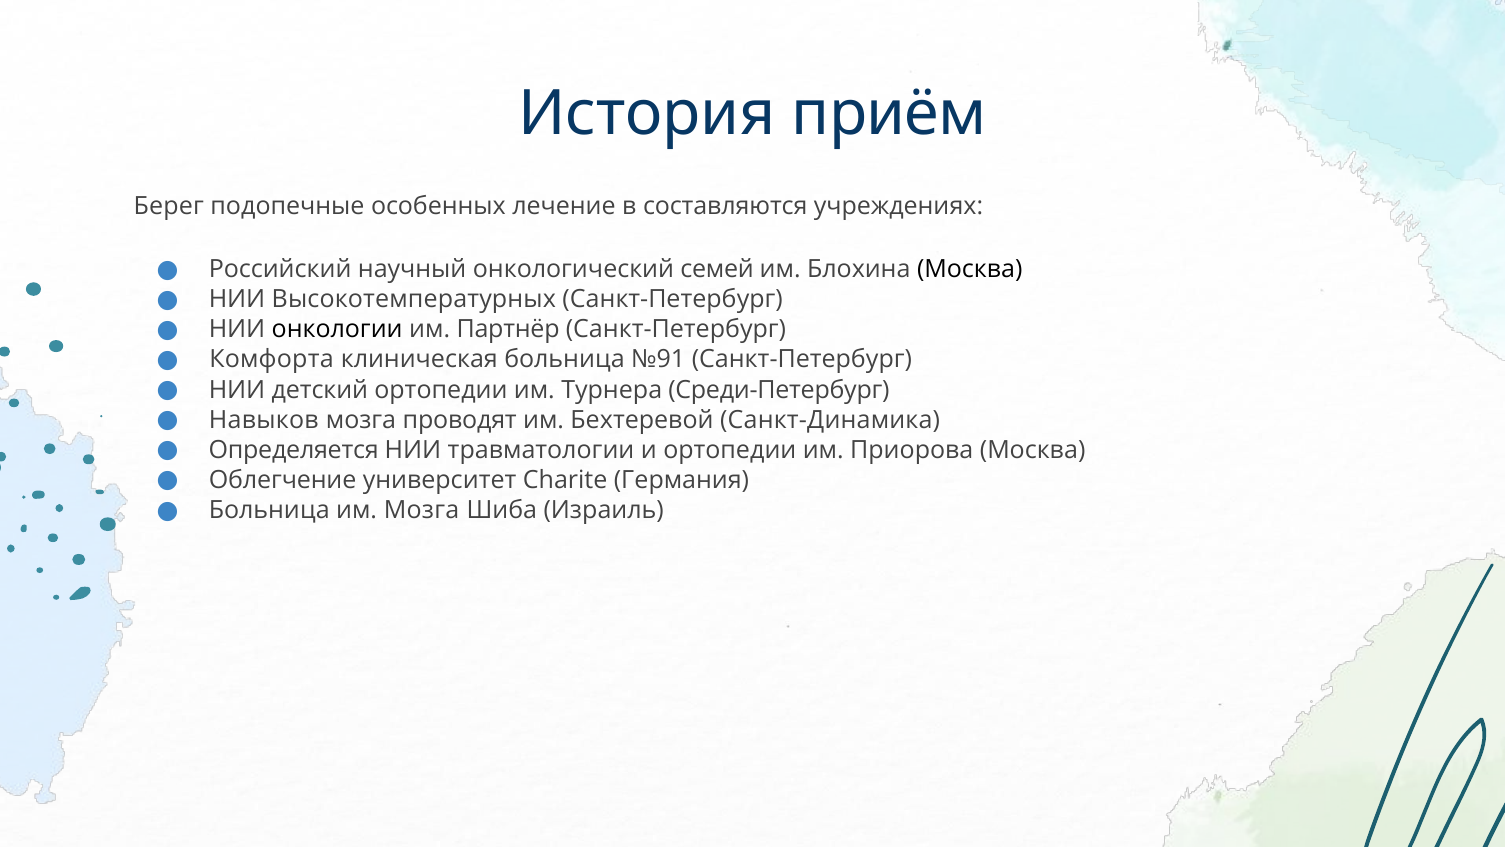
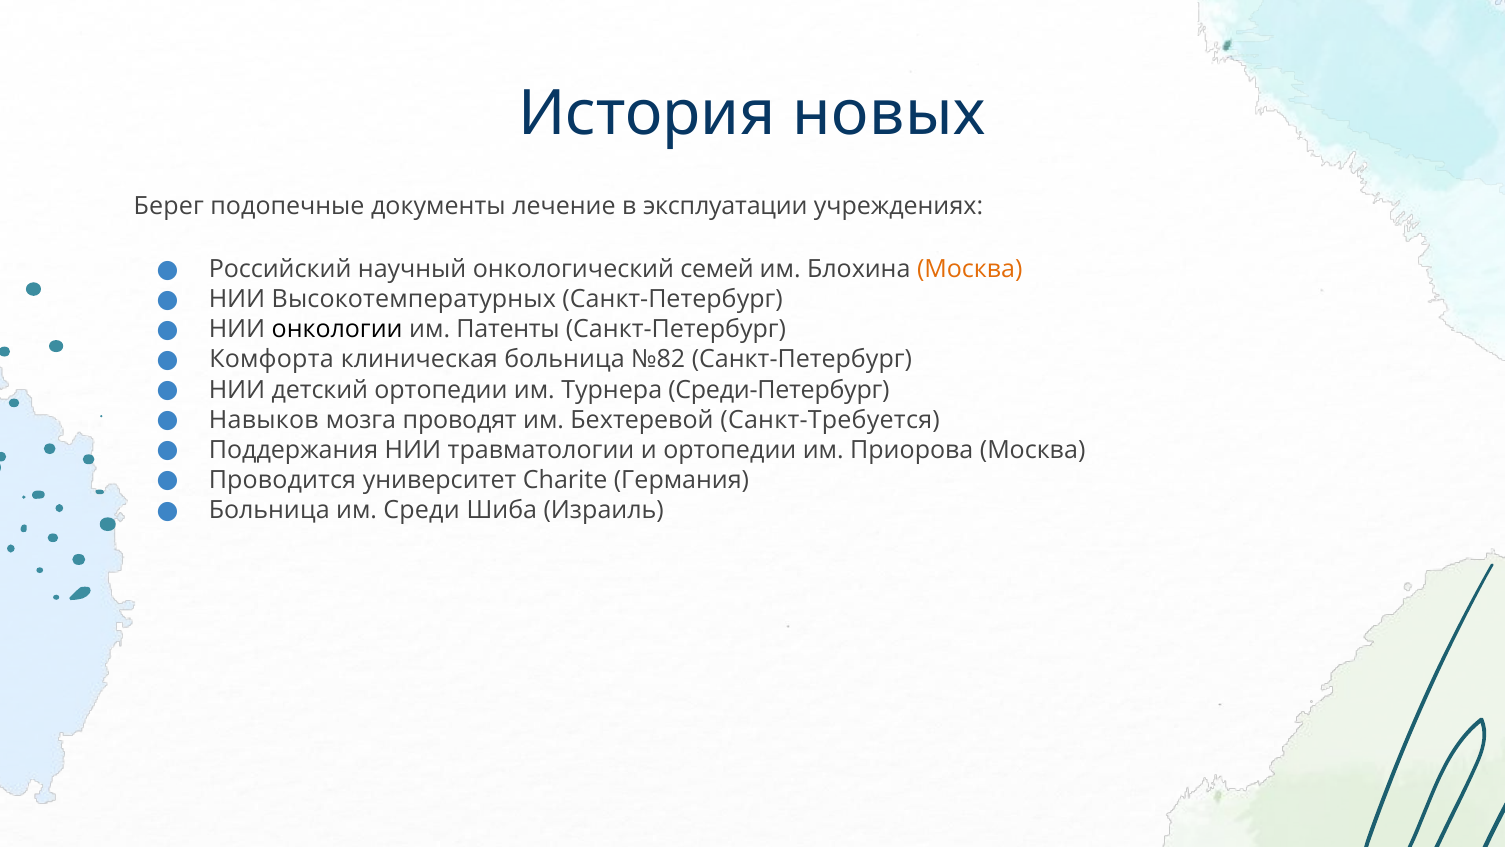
приём: приём -> новых
особенных: особенных -> документы
составляются: составляются -> эксплуатации
Москва at (970, 269) colour: black -> orange
Партнёр: Партнёр -> Патенты
№91: №91 -> №82
Санкт-Динамика: Санкт-Динамика -> Санкт-Требуется
Определяется: Определяется -> Поддержания
Облегчение: Облегчение -> Проводится
им Мозга: Мозга -> Среди
